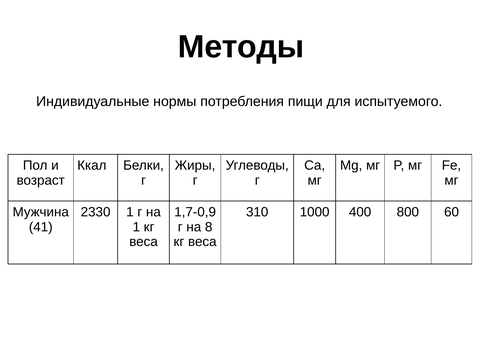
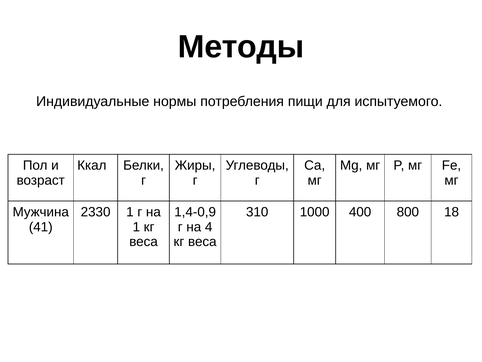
1,7-0,9: 1,7-0,9 -> 1,4-0,9
60: 60 -> 18
8: 8 -> 4
